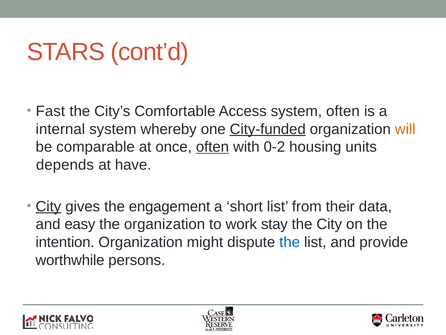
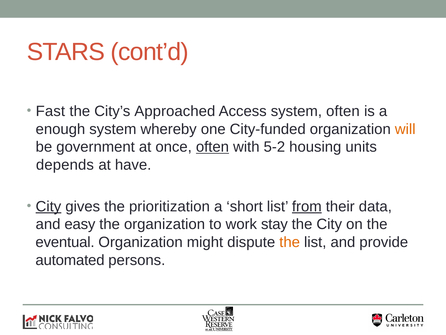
Comfortable: Comfortable -> Approached
internal: internal -> enough
City-funded underline: present -> none
comparable: comparable -> government
0-2: 0-2 -> 5-2
engagement: engagement -> prioritization
from underline: none -> present
intention: intention -> eventual
the at (290, 242) colour: blue -> orange
worthwhile: worthwhile -> automated
